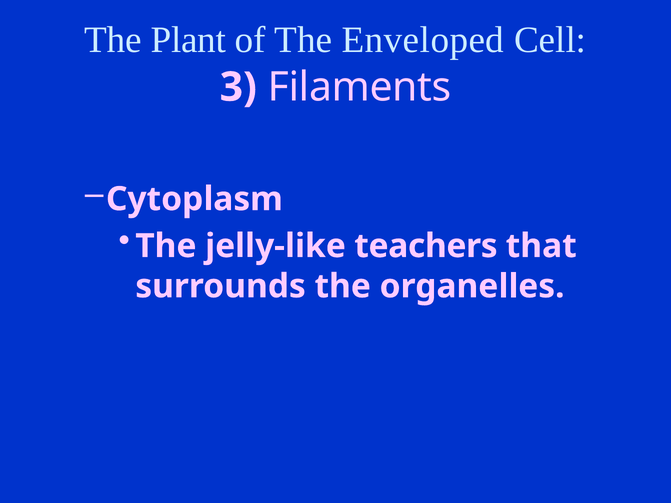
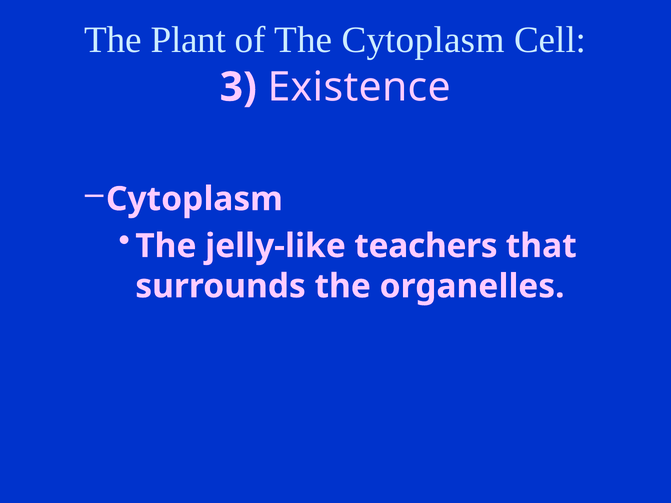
The Enveloped: Enveloped -> Cytoplasm
Filaments: Filaments -> Existence
